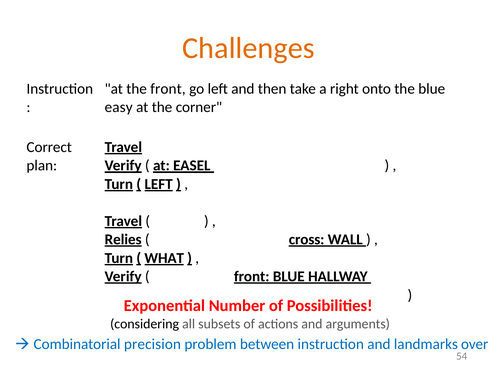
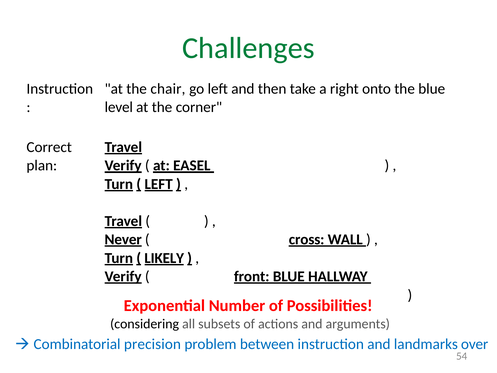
Challenges colour: orange -> green
the front: front -> chair
easy: easy -> level
Relies: Relies -> Never
WHAT: WHAT -> LIKELY
